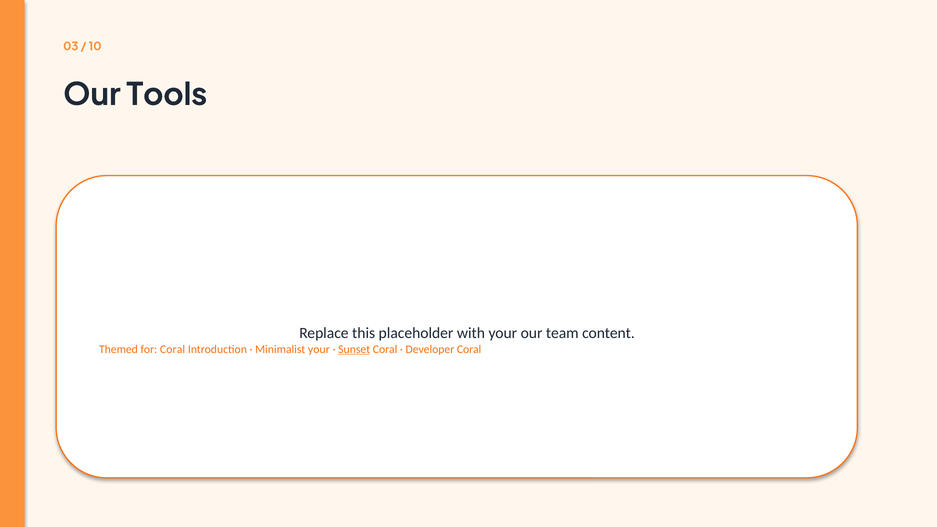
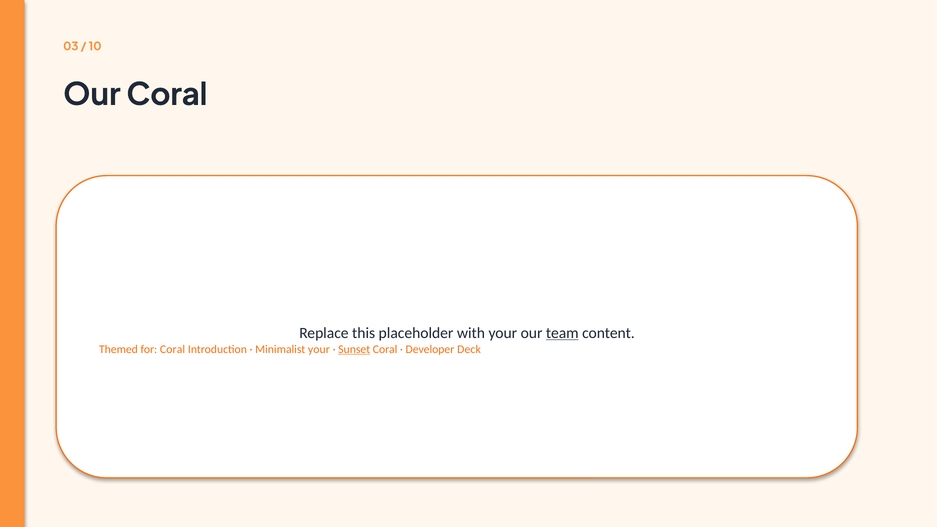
Our Tools: Tools -> Coral
team underline: none -> present
Developer Coral: Coral -> Deck
